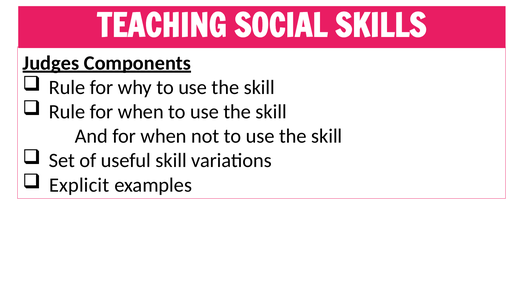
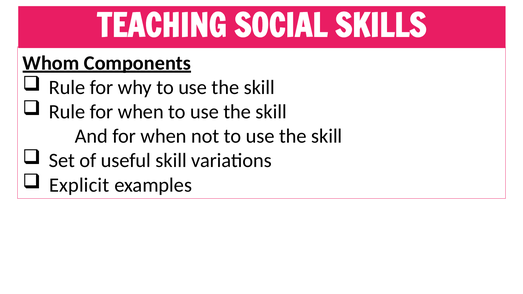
Judges: Judges -> Whom
